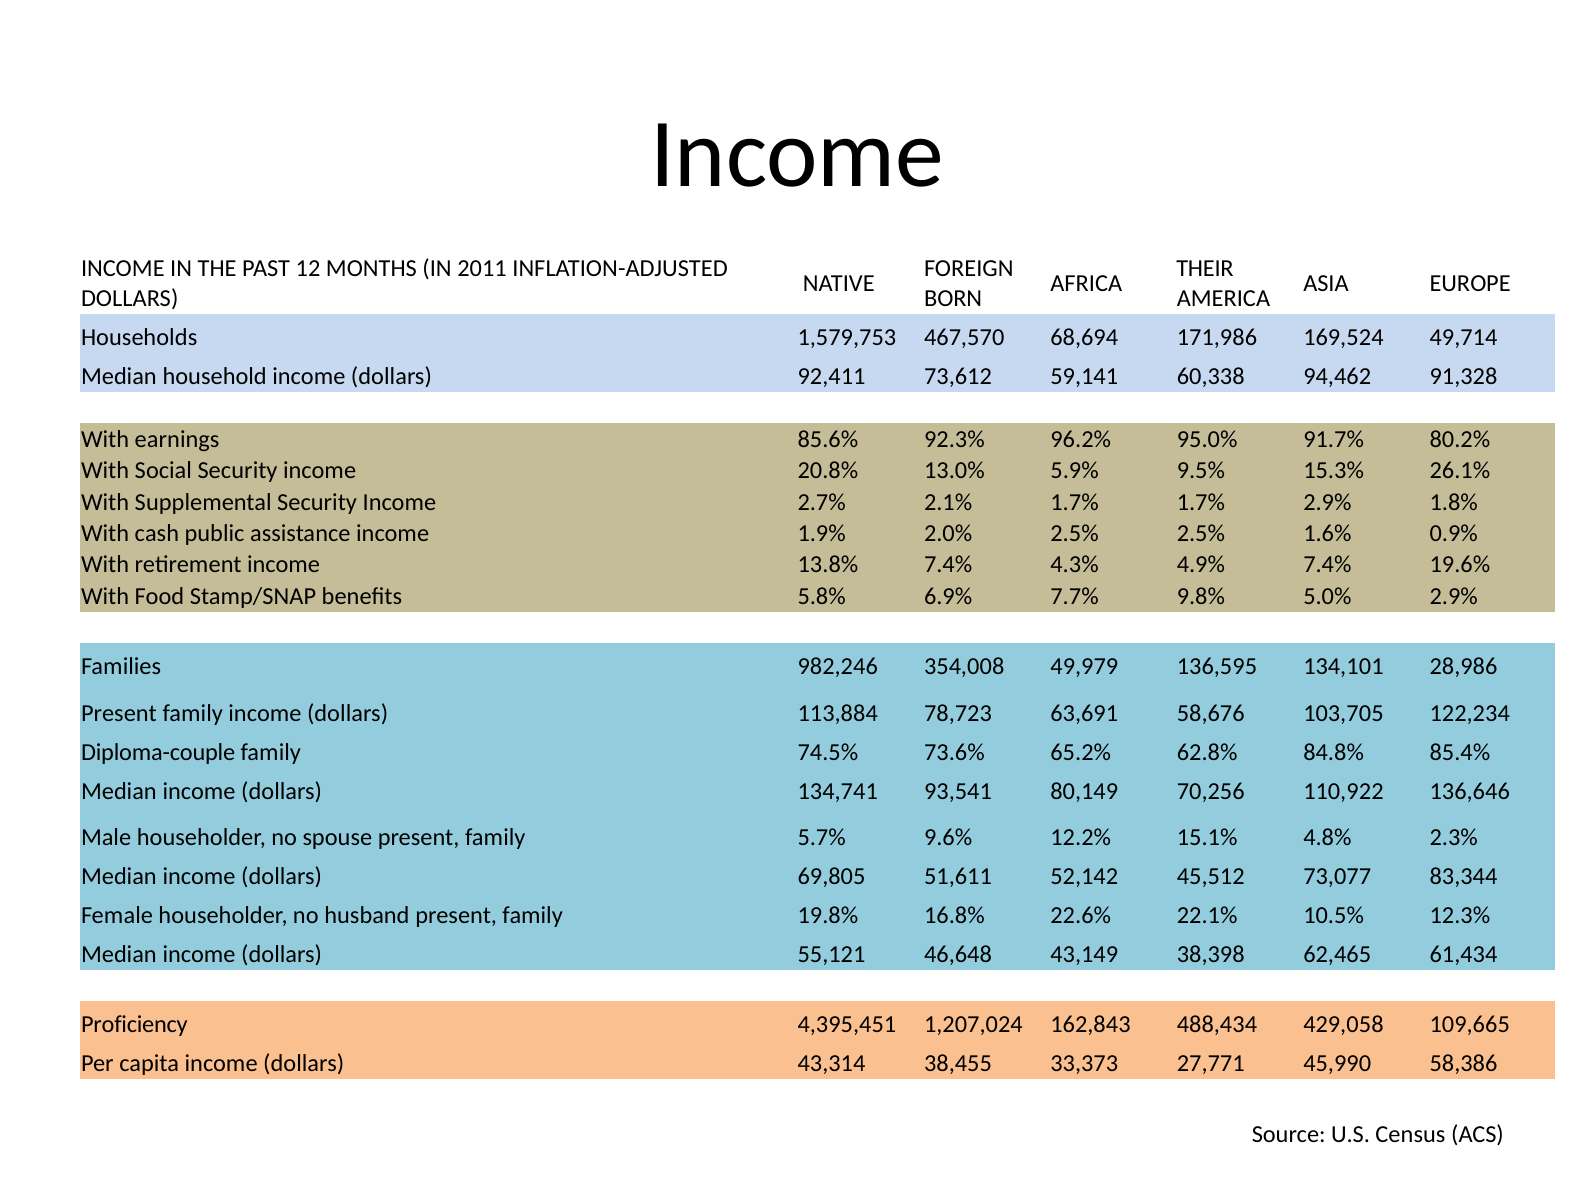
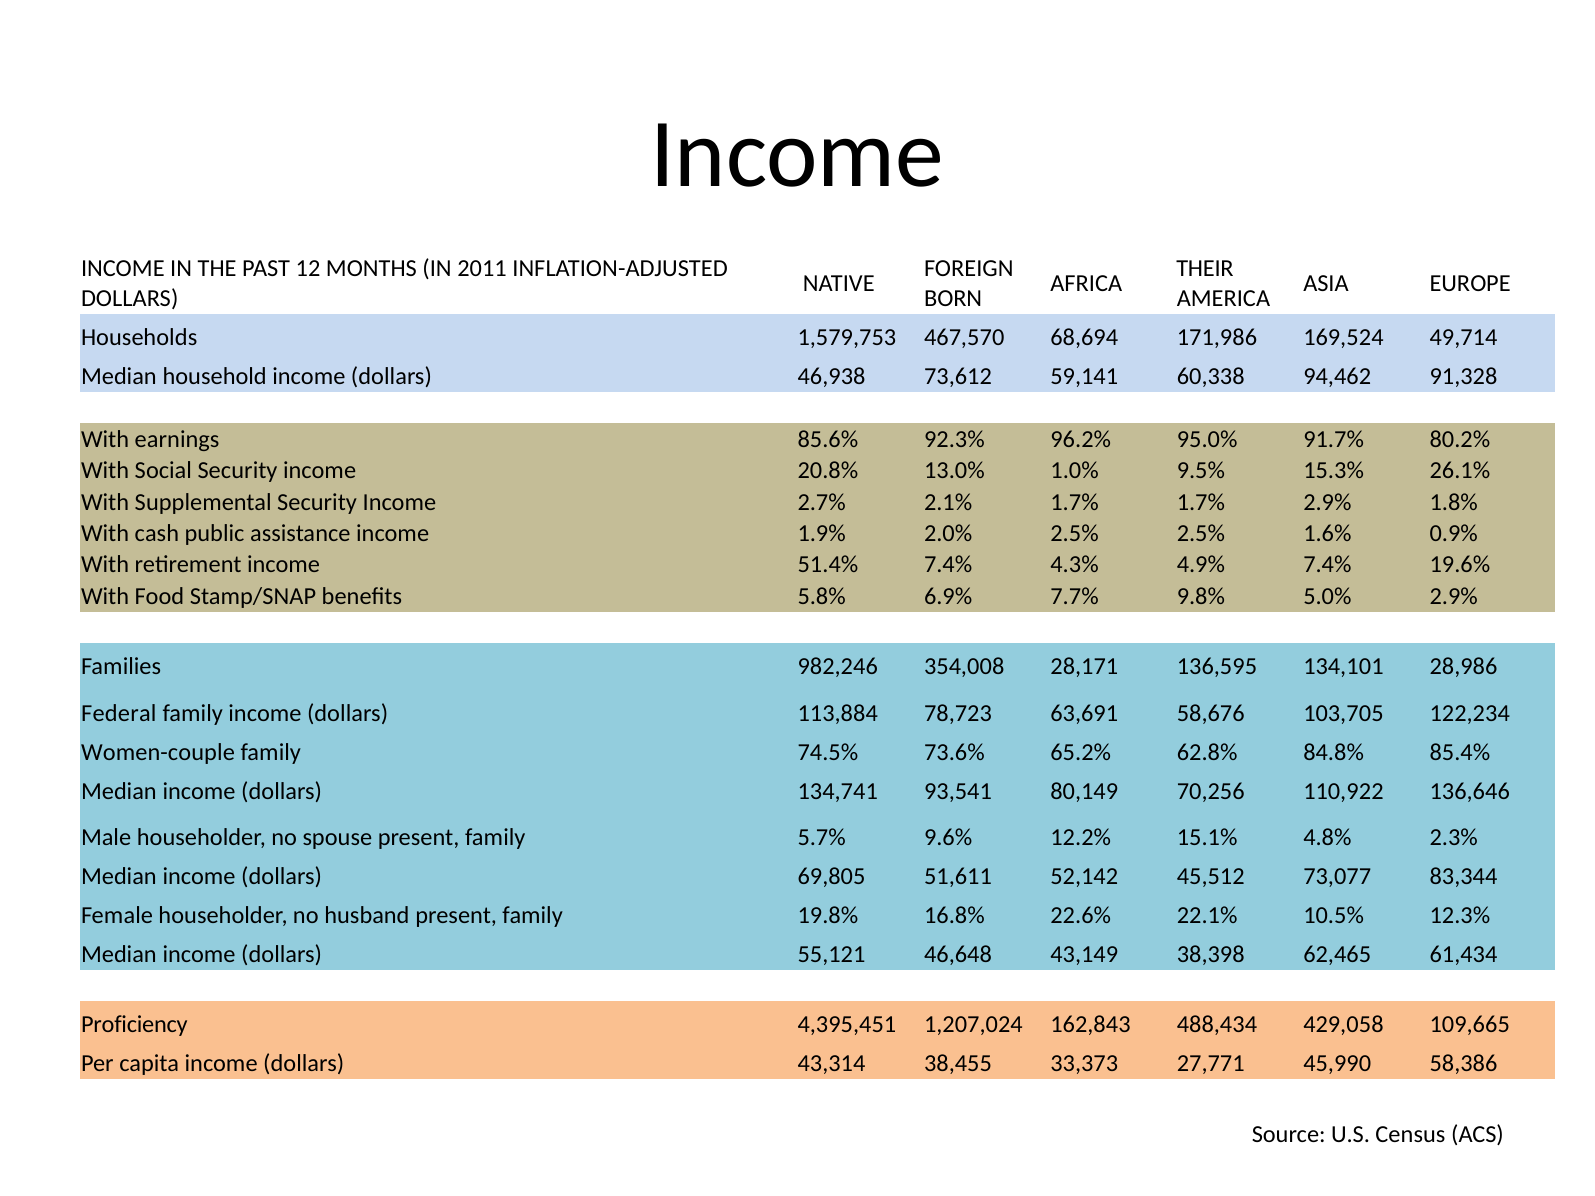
92,411: 92,411 -> 46,938
5.9%: 5.9% -> 1.0%
13.8%: 13.8% -> 51.4%
49,979: 49,979 -> 28,171
Present at (119, 713): Present -> Federal
Diploma-couple: Diploma-couple -> Women-couple
